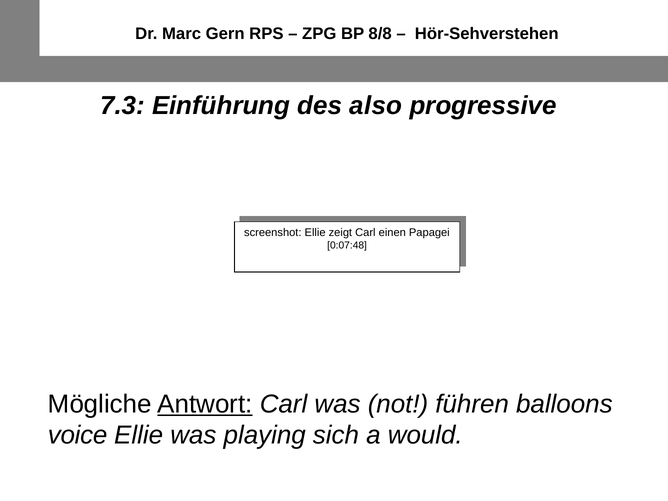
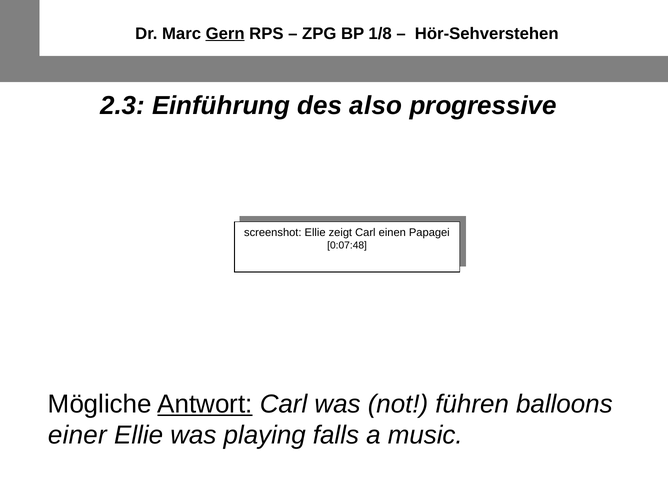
Gern underline: none -> present
8/8: 8/8 -> 1/8
7.3: 7.3 -> 2.3
voice: voice -> einer
sich: sich -> falls
would: would -> music
